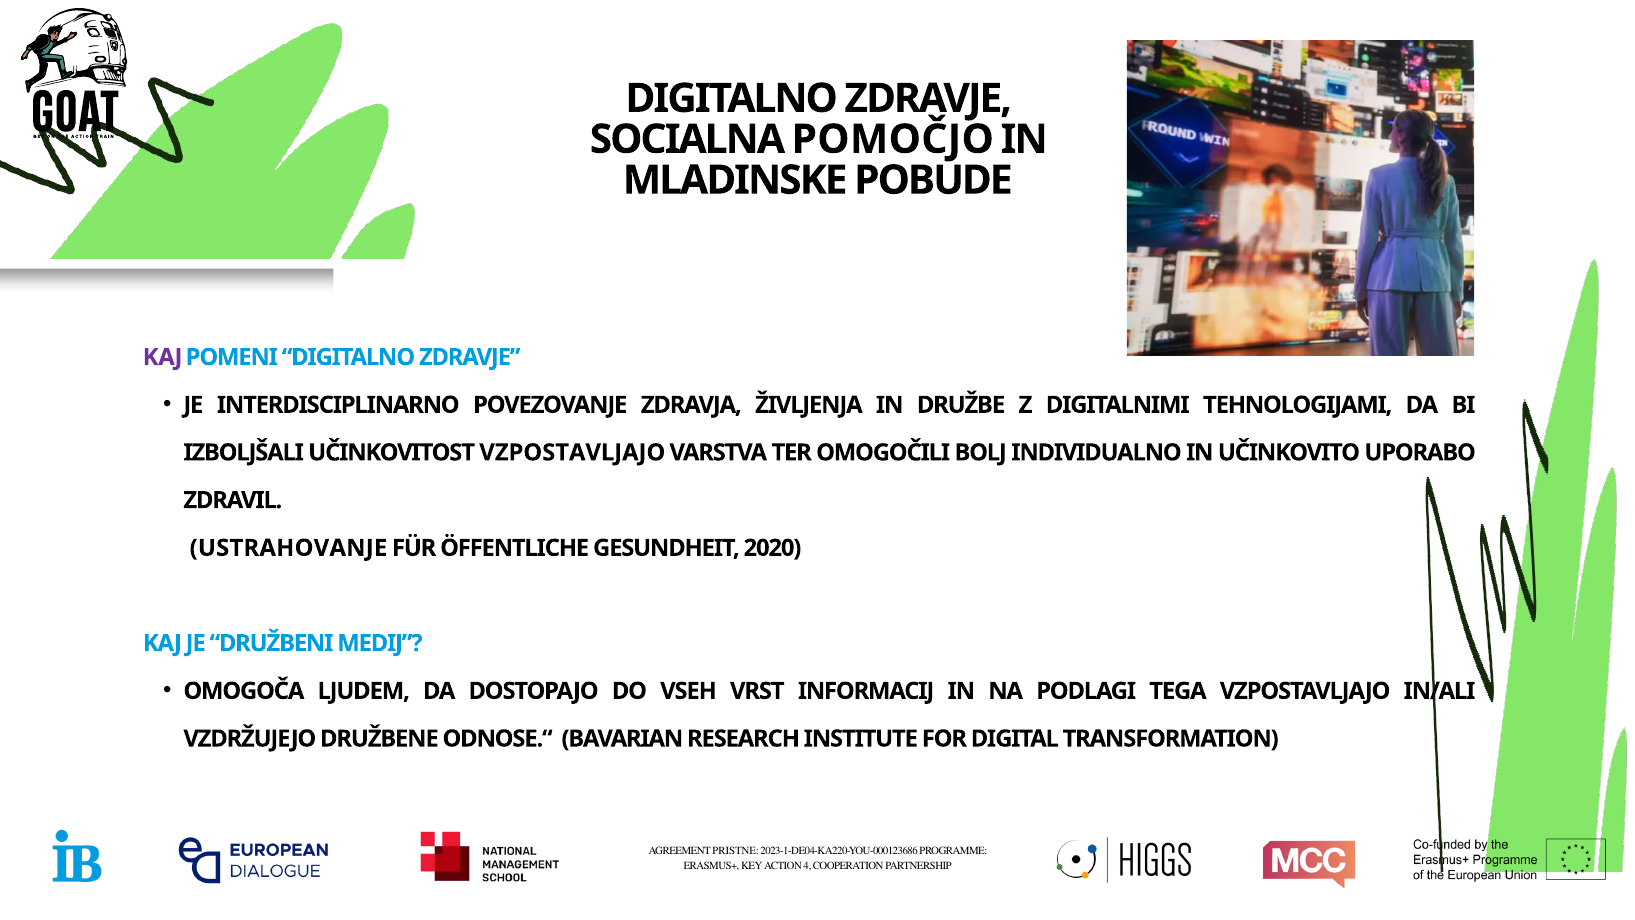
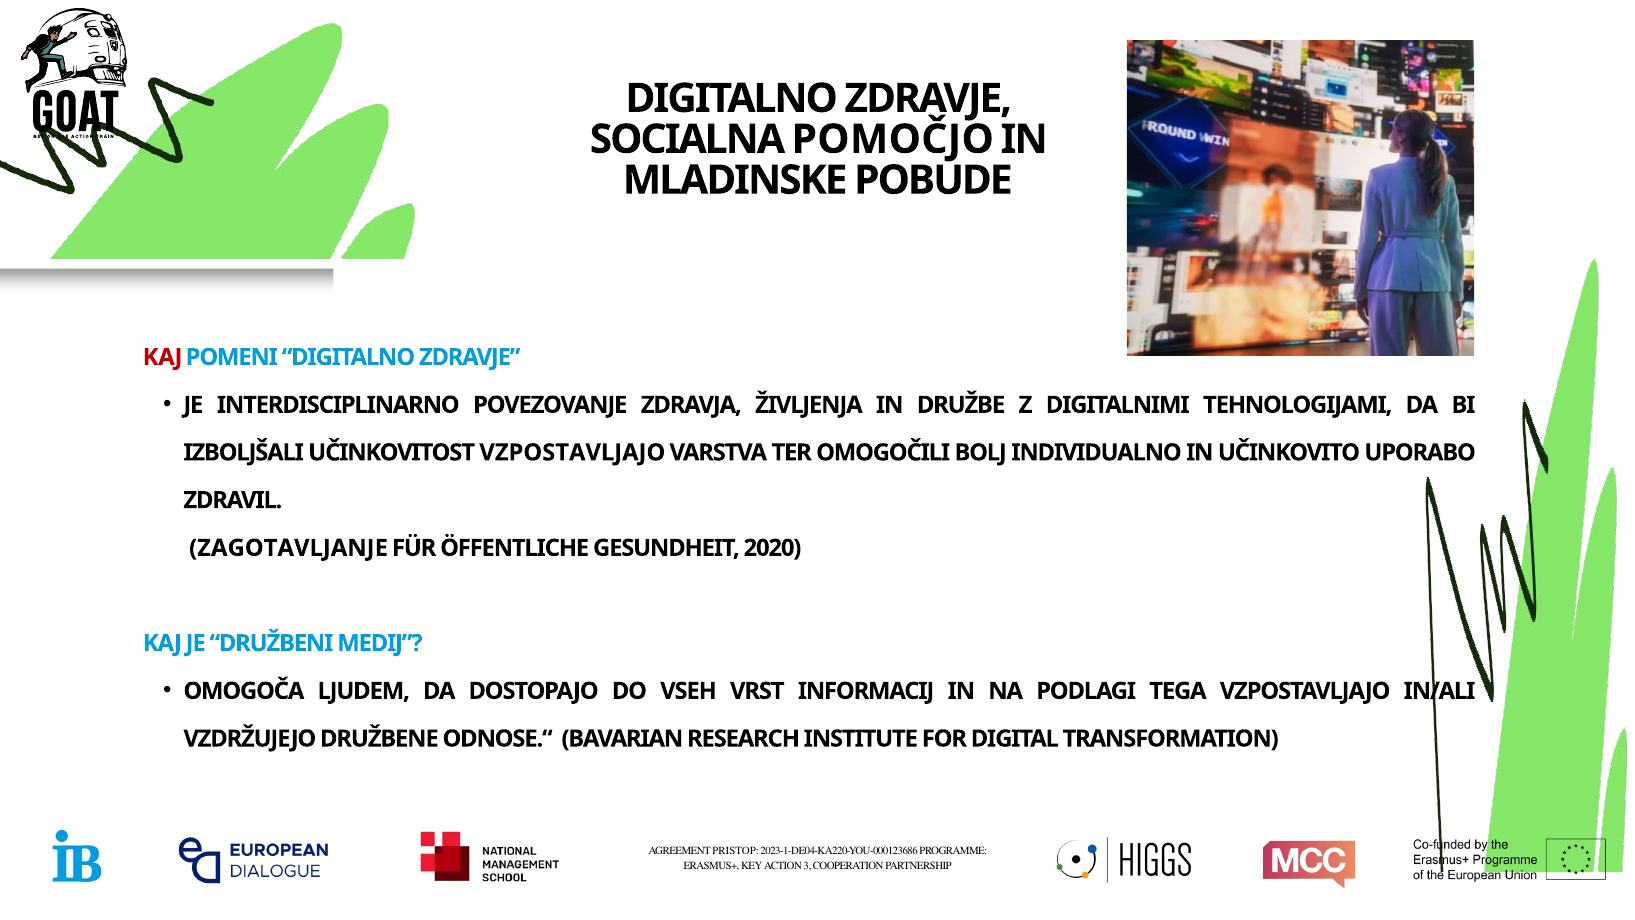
KAJ at (163, 357) colour: purple -> red
USTRAHOVANJE: USTRAHOVANJE -> ZAGOTAVLJANJE
PRISTNE: PRISTNE -> PRISTOP
4: 4 -> 3
